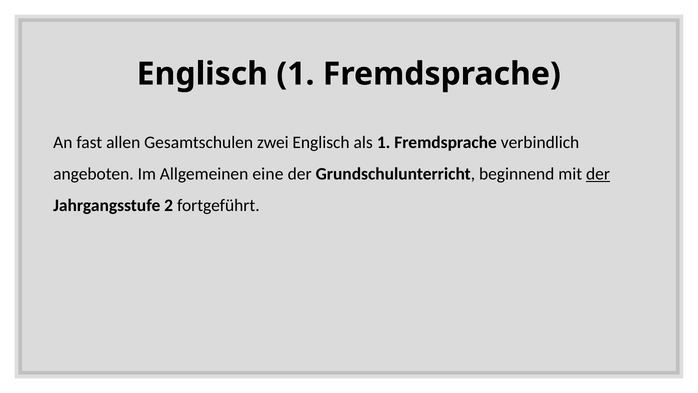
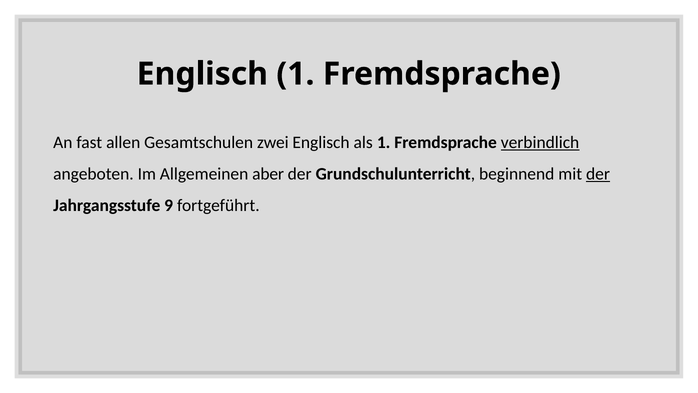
verbindlich underline: none -> present
eine: eine -> aber
2: 2 -> 9
